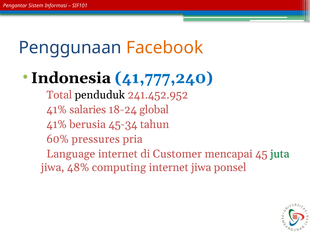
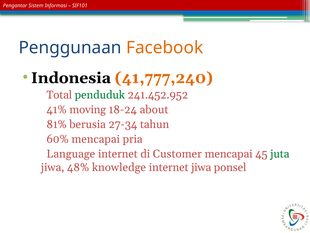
41,777,240 colour: blue -> orange
penduduk colour: black -> green
salaries: salaries -> moving
global: global -> about
41% at (57, 124): 41% -> 81%
45-34: 45-34 -> 27-34
60% pressures: pressures -> mencapai
computing: computing -> knowledge
